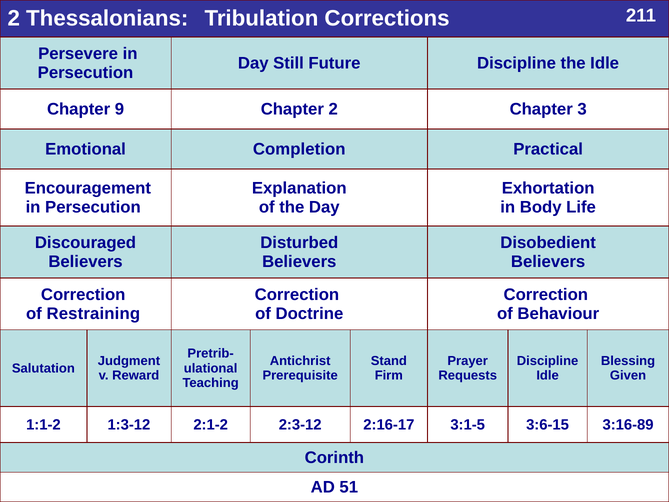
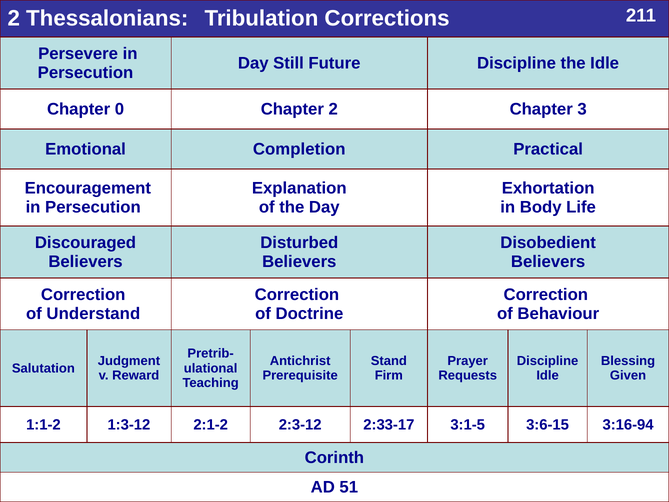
9: 9 -> 0
Restraining: Restraining -> Understand
2:16-17: 2:16-17 -> 2:33-17
3:16-89: 3:16-89 -> 3:16-94
